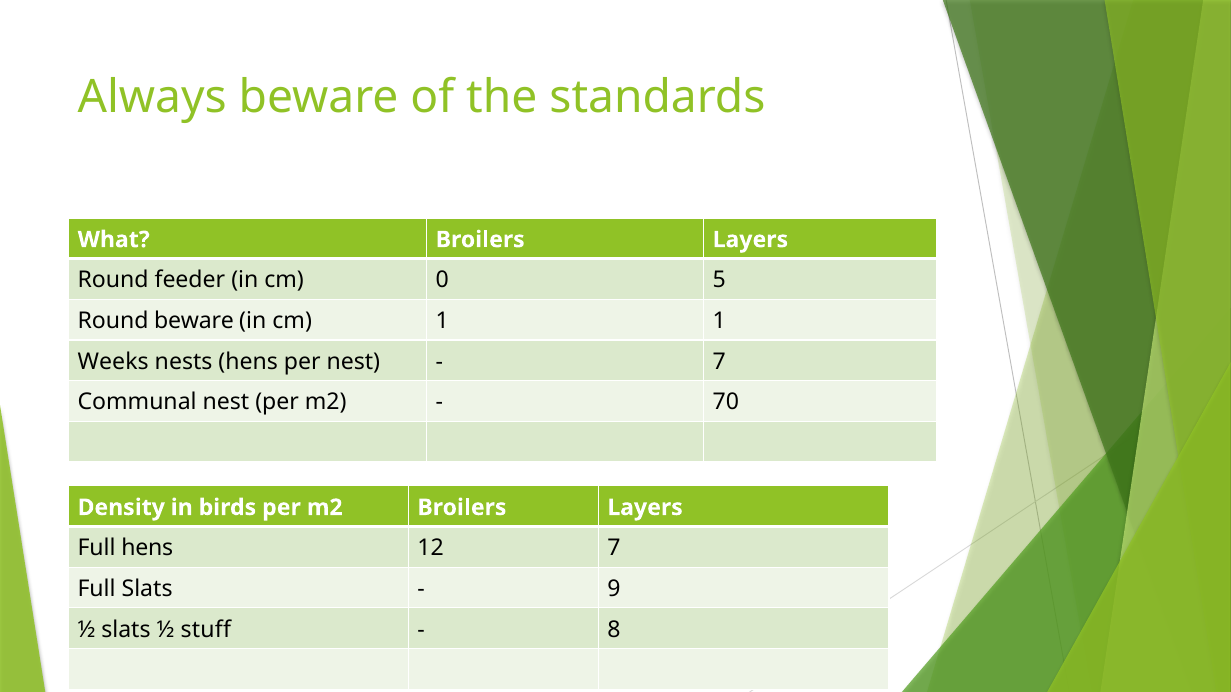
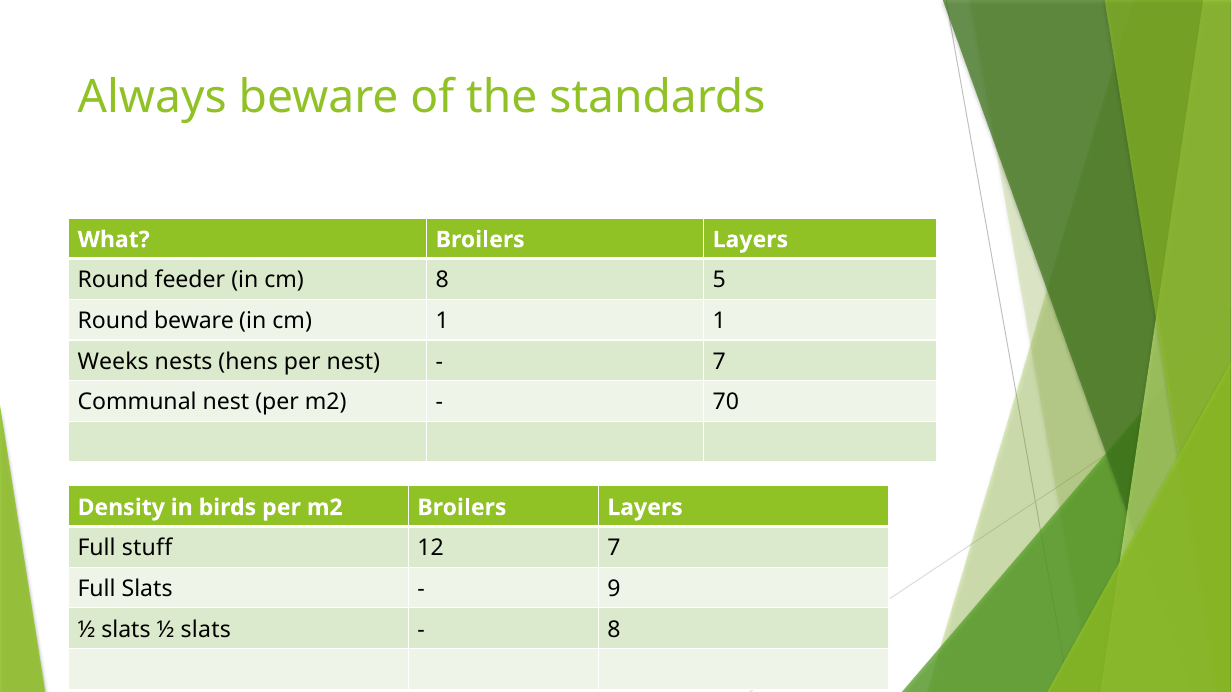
cm 0: 0 -> 8
Full hens: hens -> stuff
slats ½ stuff: stuff -> slats
